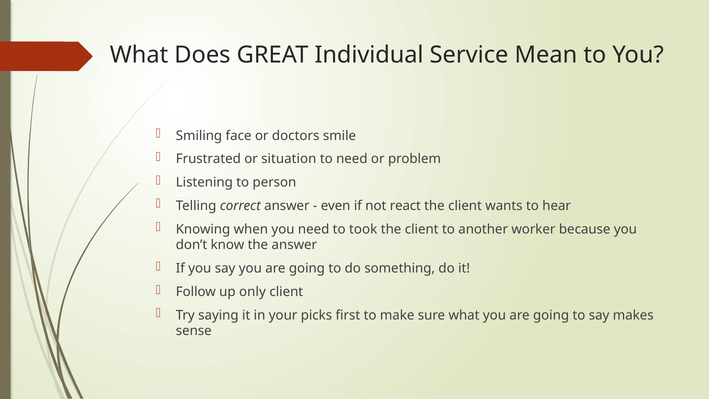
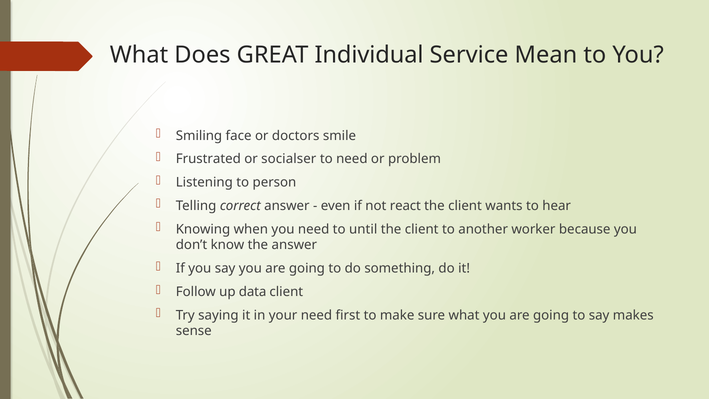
situation: situation -> socialser
took: took -> until
only: only -> data
your picks: picks -> need
